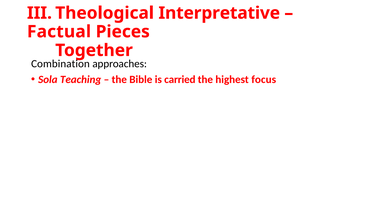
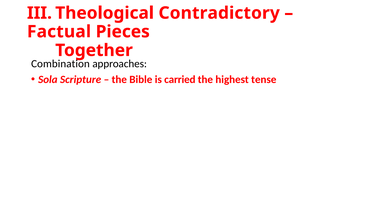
Interpretative: Interpretative -> Contradictory
Teaching: Teaching -> Scripture
focus: focus -> tense
